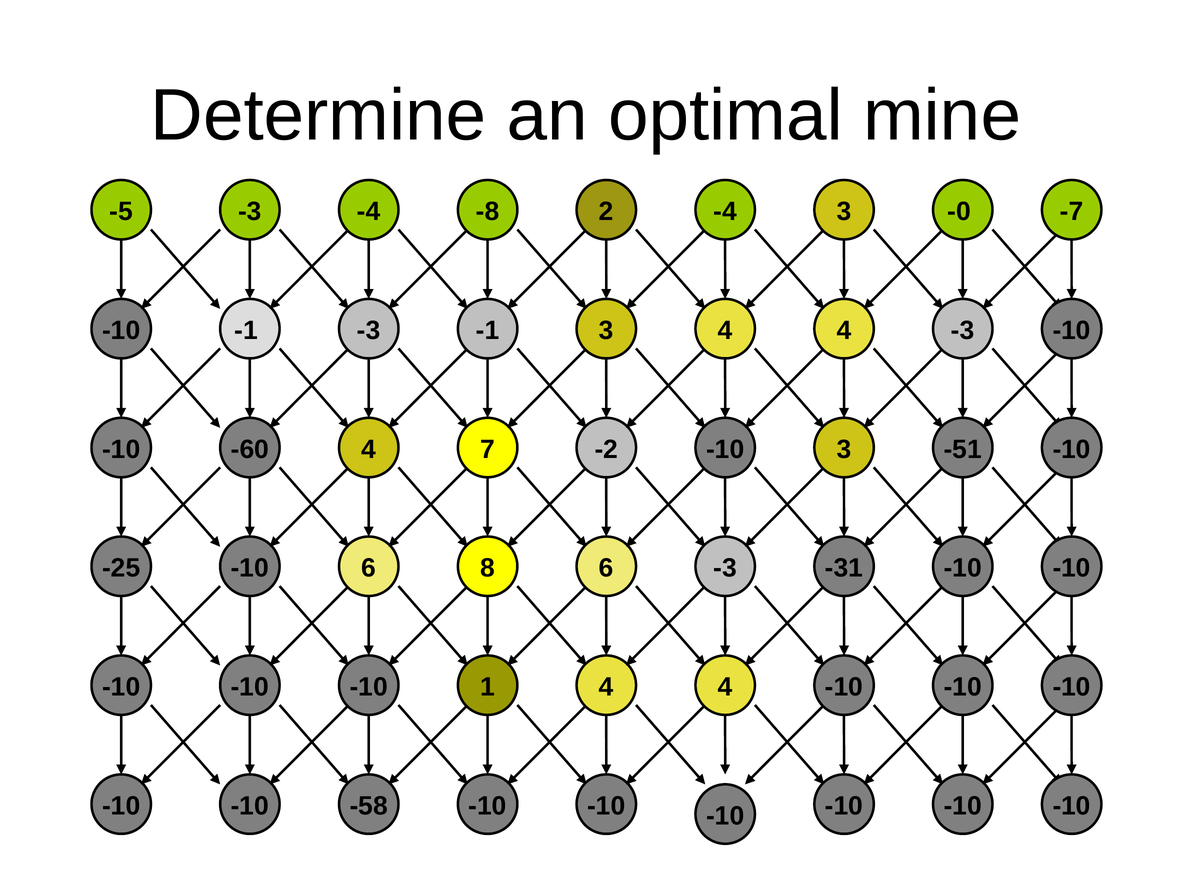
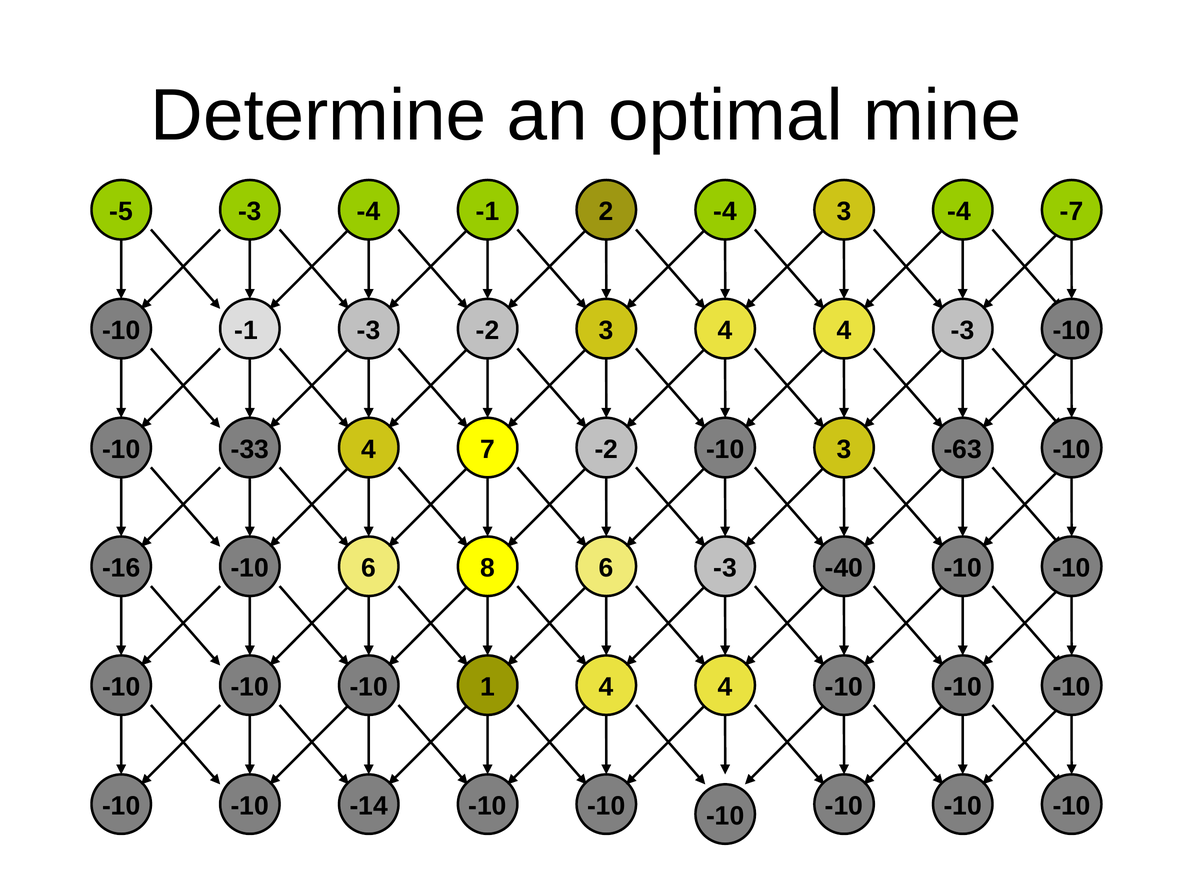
-8 at (488, 211): -8 -> -1
-0 at (959, 211): -0 -> -4
-1 at (488, 330): -1 -> -2
-60: -60 -> -33
-51: -51 -> -63
-25: -25 -> -16
-31: -31 -> -40
-58: -58 -> -14
